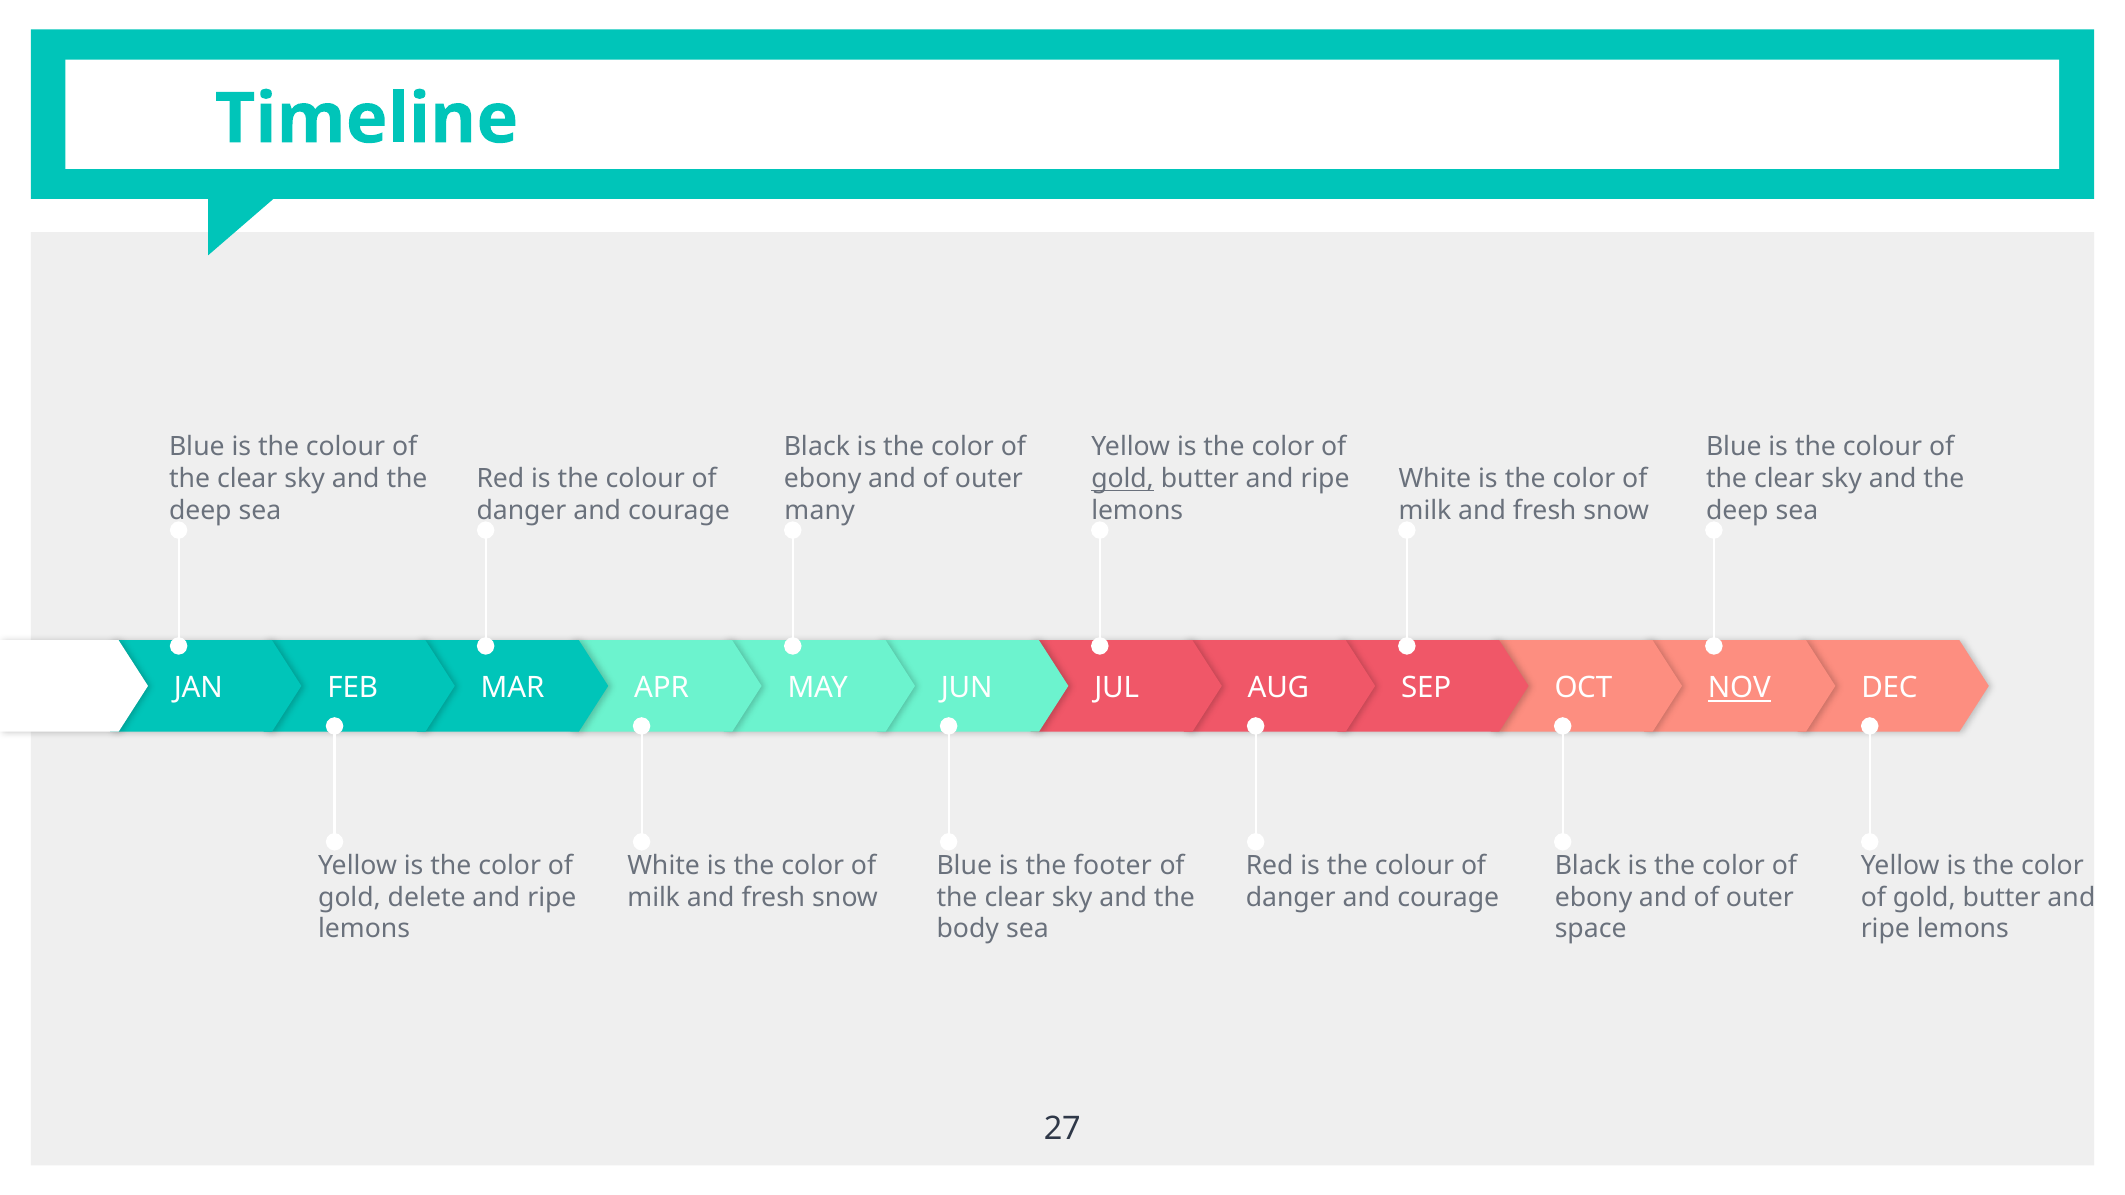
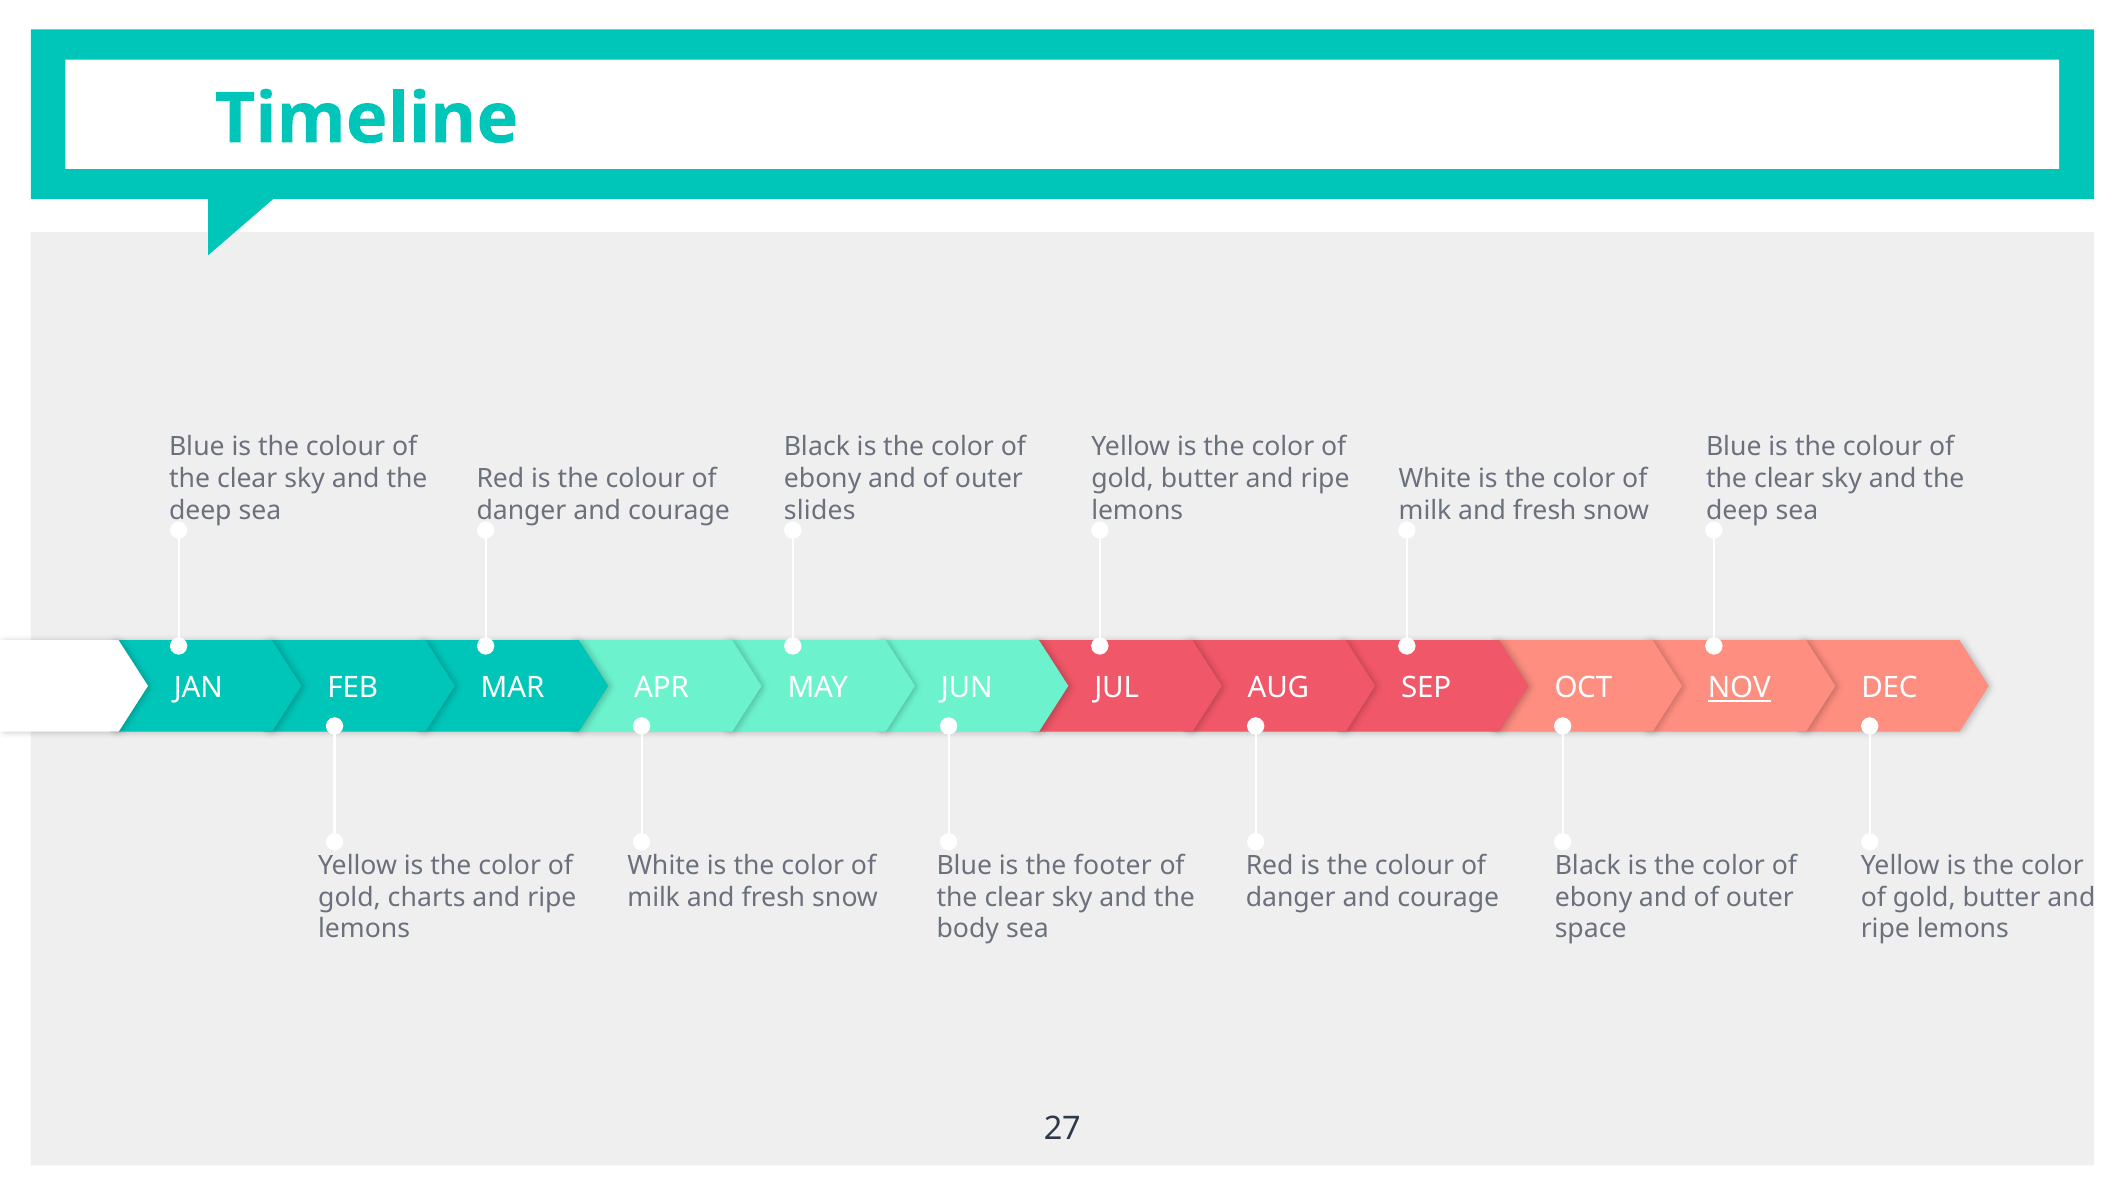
gold at (1123, 479) underline: present -> none
many: many -> slides
delete: delete -> charts
